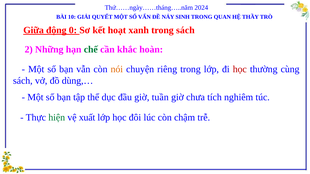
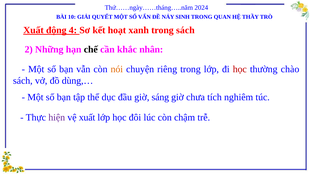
Giữa at (34, 30): Giữa -> Xuất
0: 0 -> 4
chế colour: green -> black
hoàn: hoàn -> nhân
cùng: cùng -> chào
tuần: tuần -> sáng
hiện colour: green -> purple
